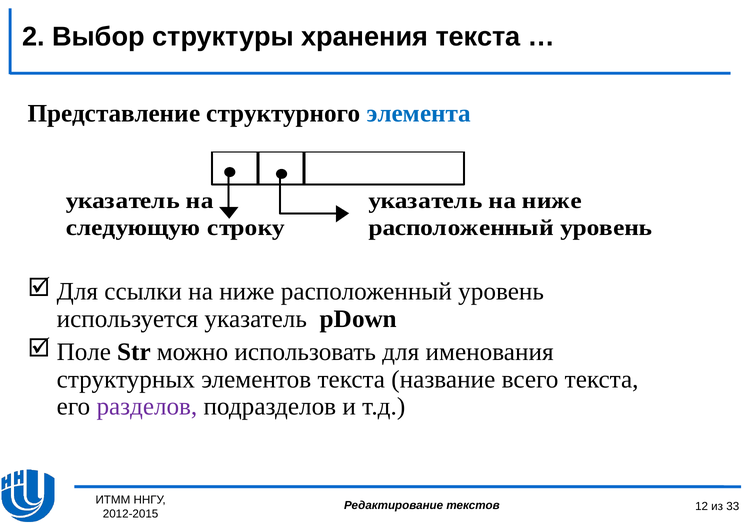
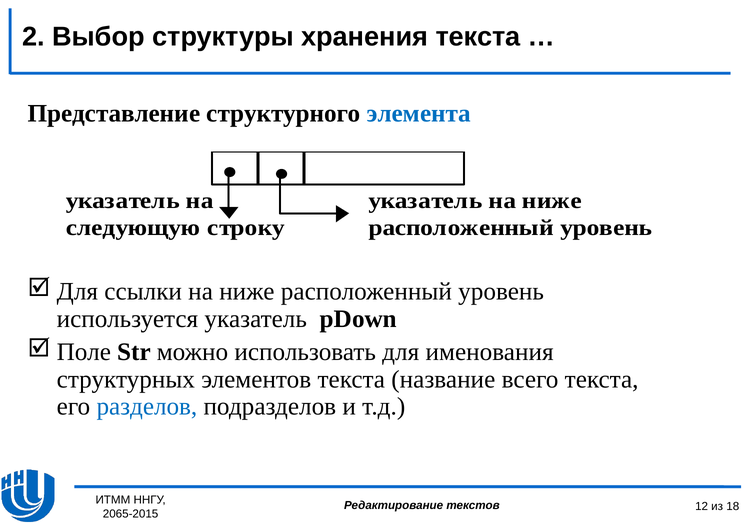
разделов colour: purple -> blue
33: 33 -> 18
2012-2015: 2012-2015 -> 2065-2015
